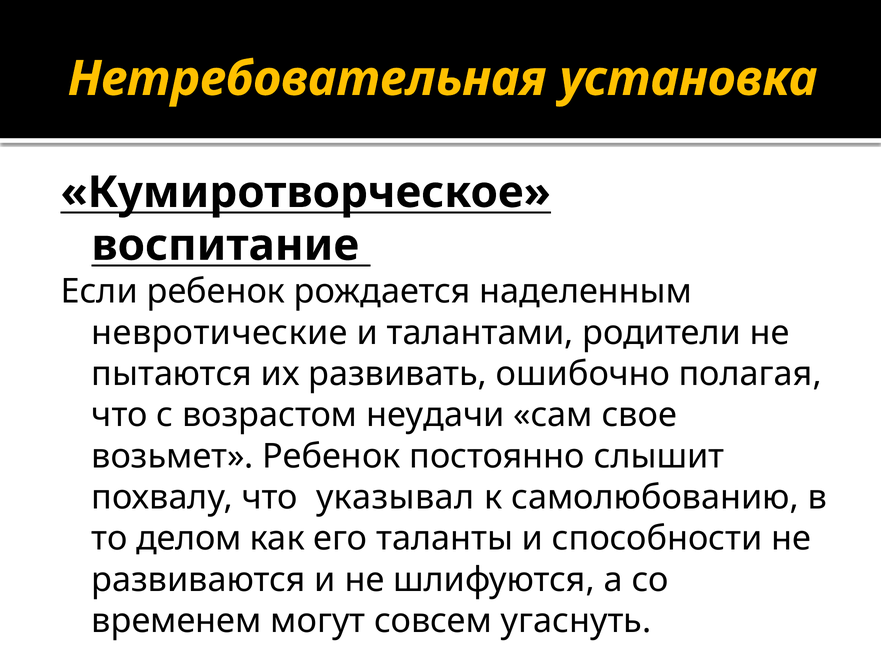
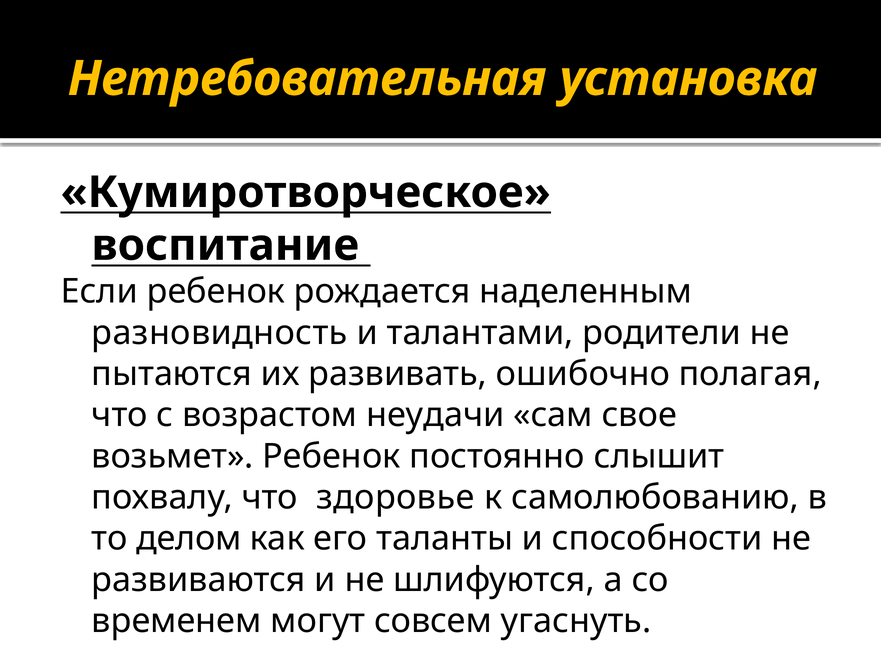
невротические: невротические -> разновидность
указывал: указывал -> здоровье
